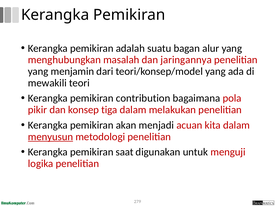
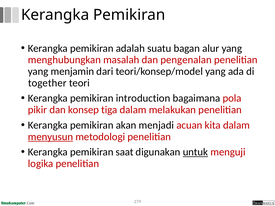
jaringannya: jaringannya -> pengenalan
mewakili: mewakili -> together
contribution: contribution -> introduction
untuk underline: none -> present
